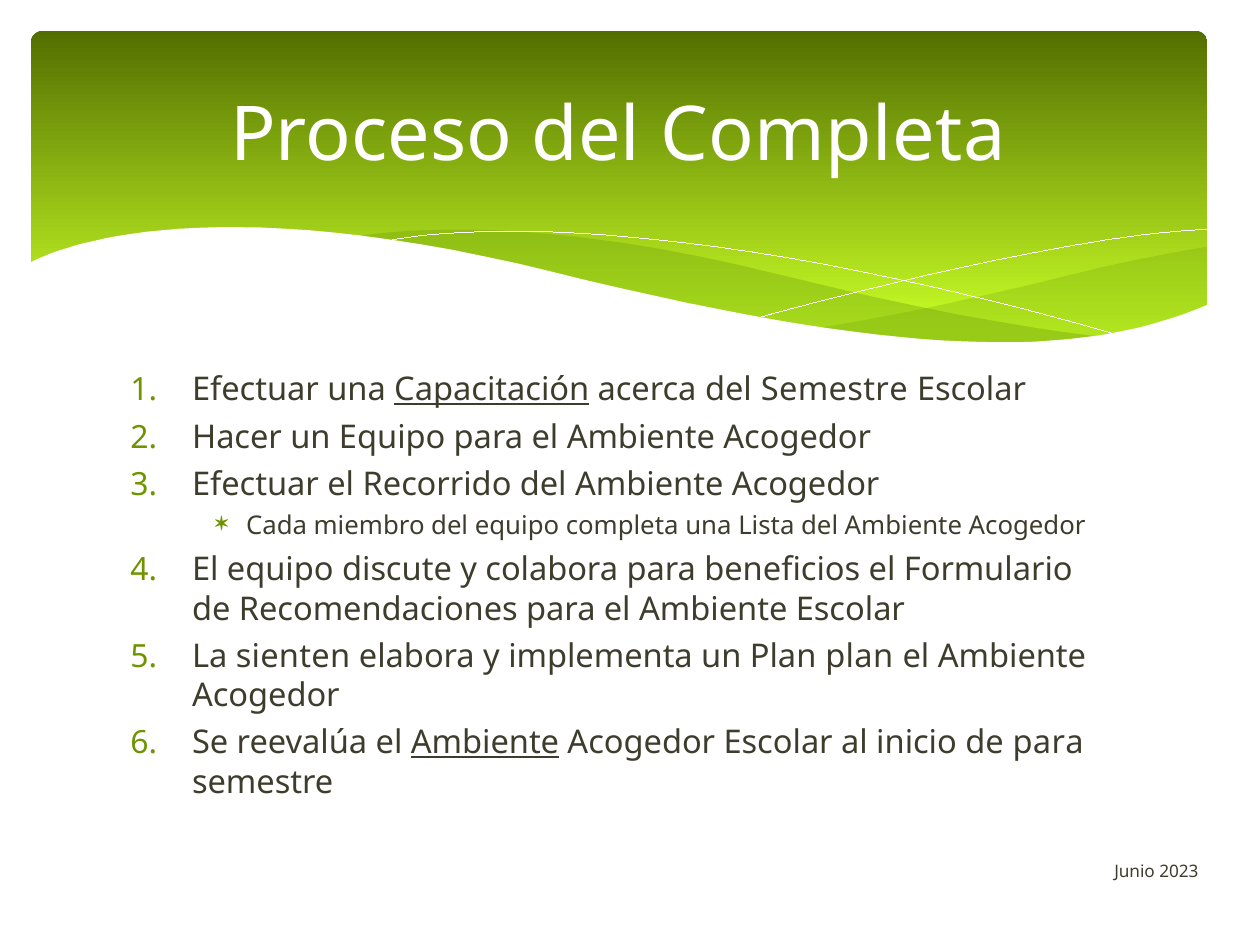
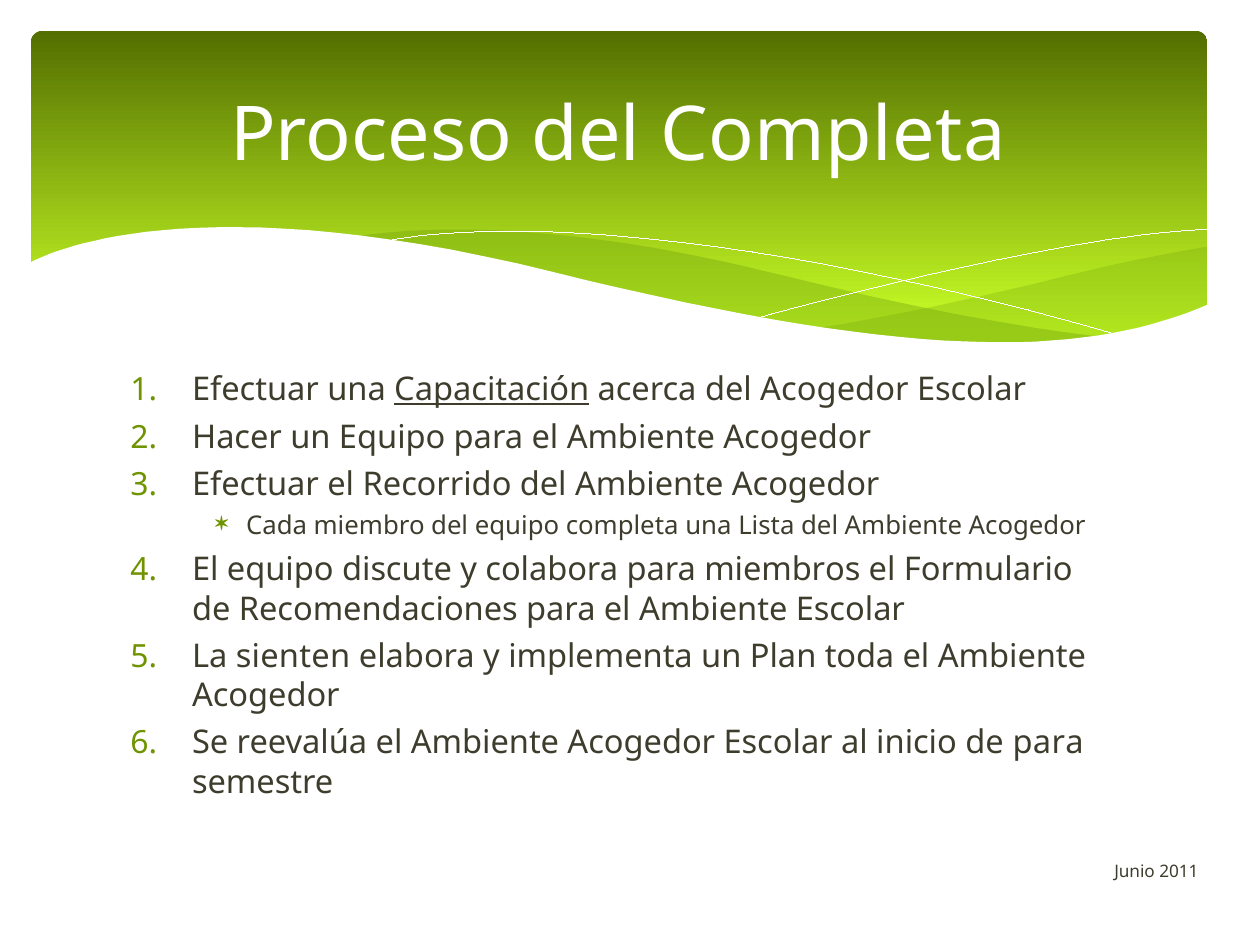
del Semestre: Semestre -> Acogedor
beneficios: beneficios -> miembros
Plan plan: plan -> toda
Ambiente at (485, 743) underline: present -> none
2023: 2023 -> 2011
